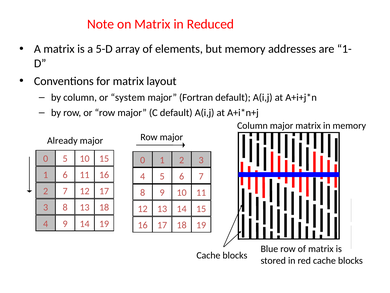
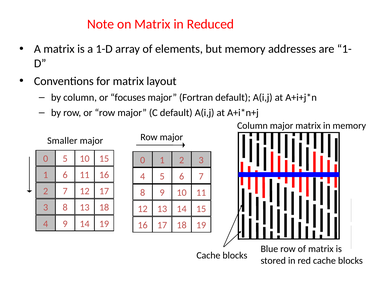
5-D: 5-D -> 1-D
system: system -> focuses
Already: Already -> Smaller
